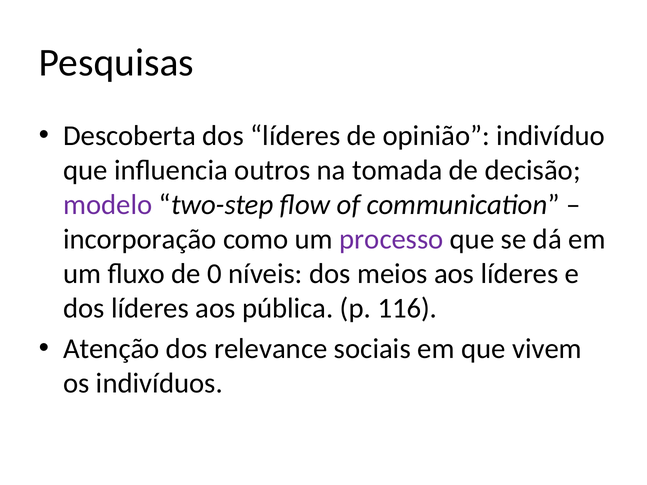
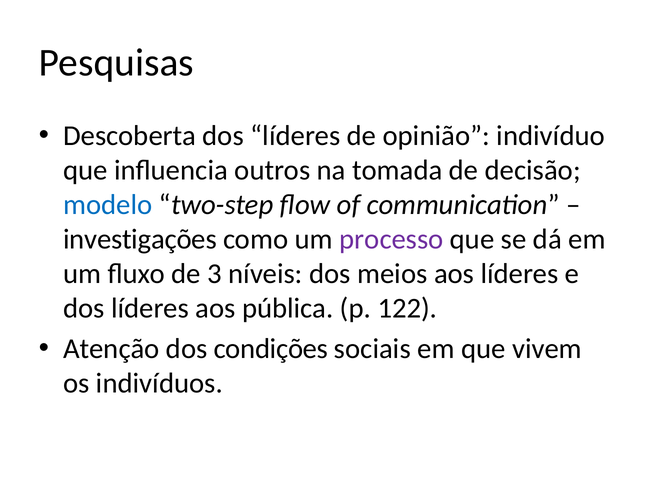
modelo colour: purple -> blue
incorporação: incorporação -> investigações
0: 0 -> 3
116: 116 -> 122
relevance: relevance -> condições
